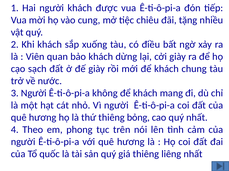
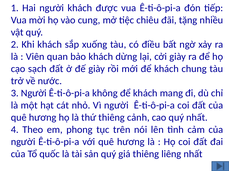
bỏng: bỏng -> cảnh
